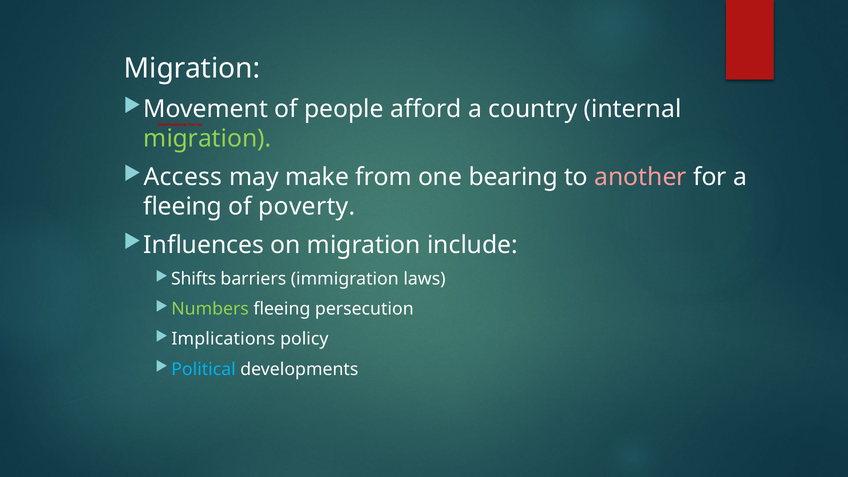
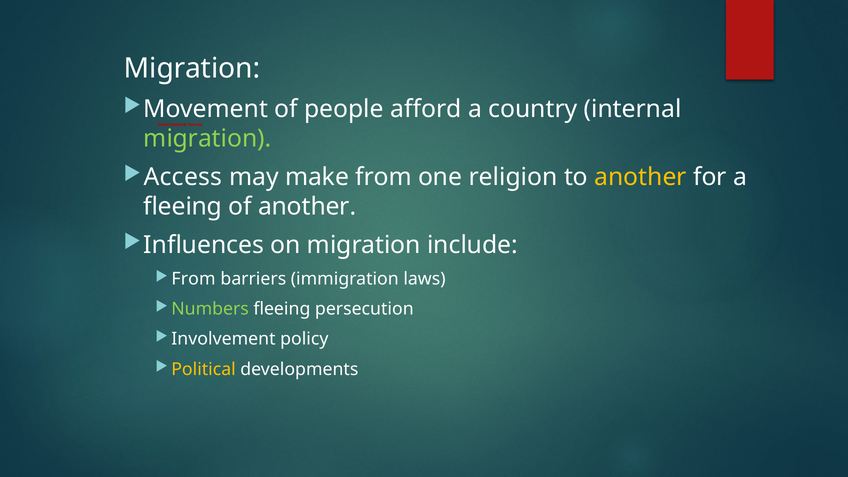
bearing: bearing -> religion
another at (640, 177) colour: pink -> yellow
of poverty: poverty -> another
Shifts at (194, 279): Shifts -> From
Implications: Implications -> Involvement
Political colour: light blue -> yellow
